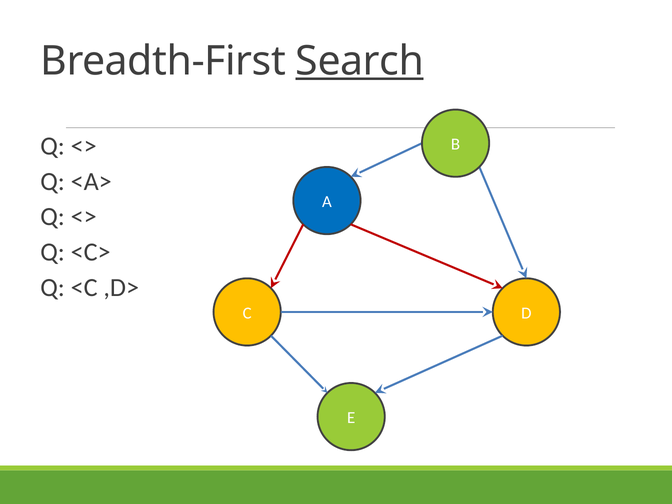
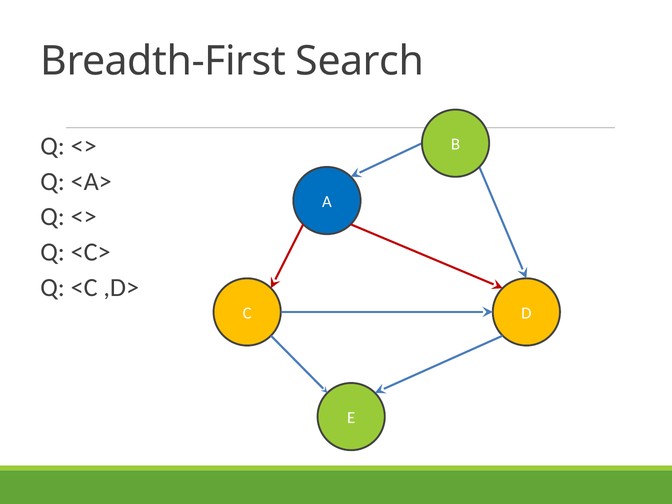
Search underline: present -> none
